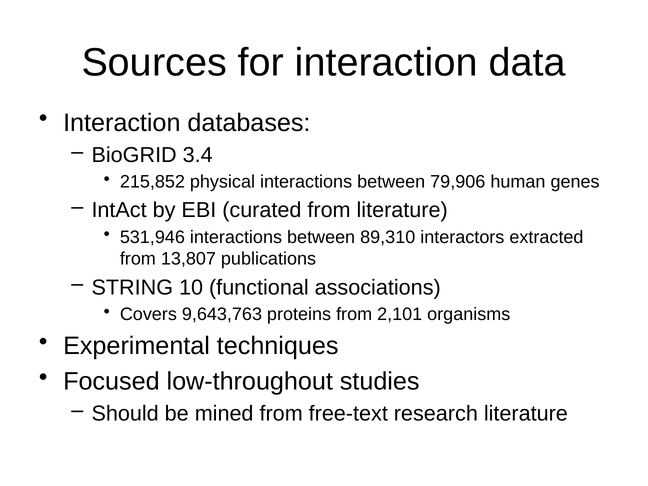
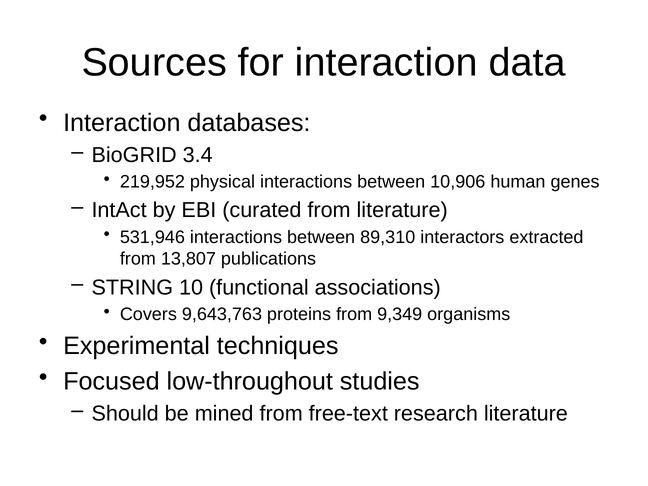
215,852: 215,852 -> 219,952
79,906: 79,906 -> 10,906
2,101: 2,101 -> 9,349
